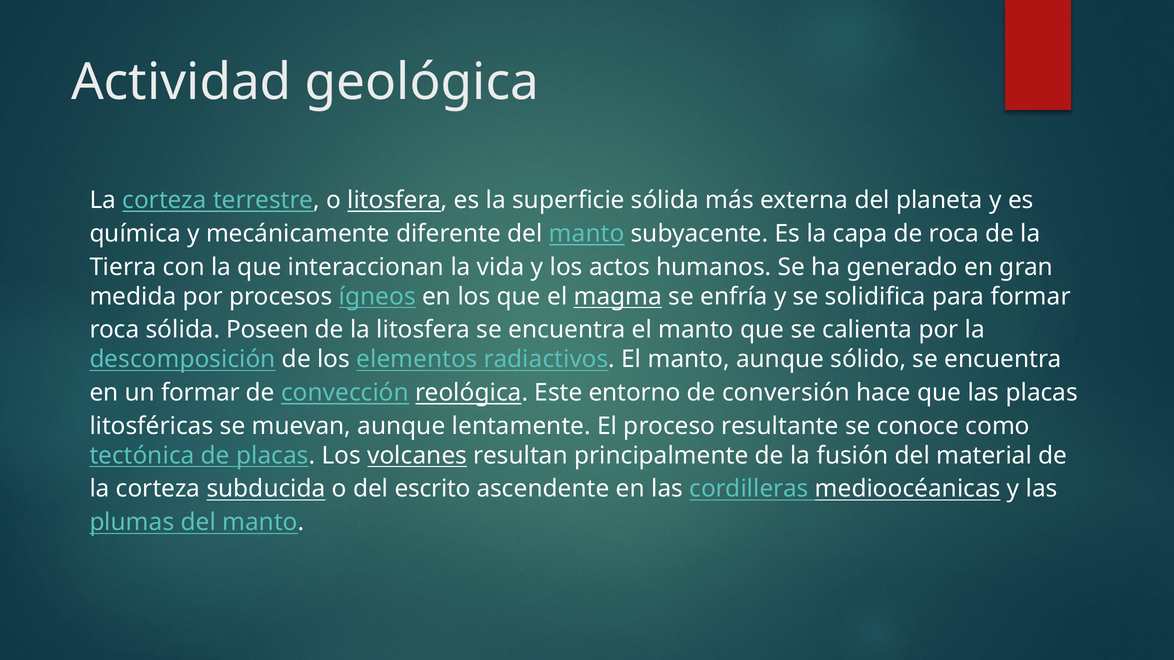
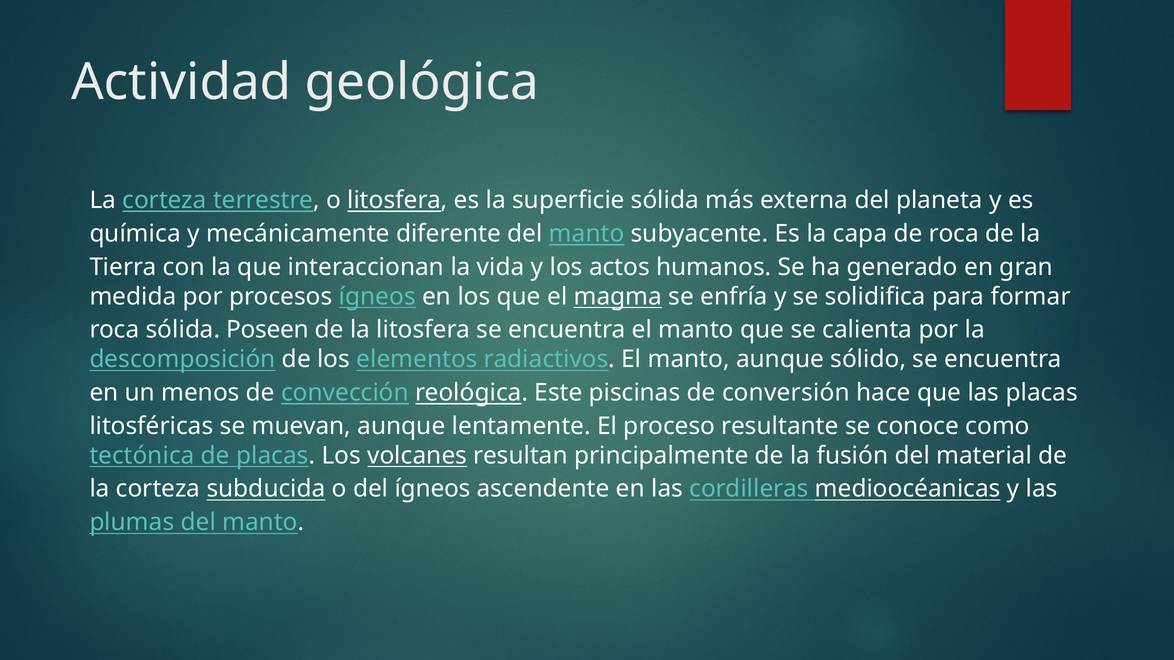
un formar: formar -> menos
entorno: entorno -> piscinas
del escrito: escrito -> ígneos
